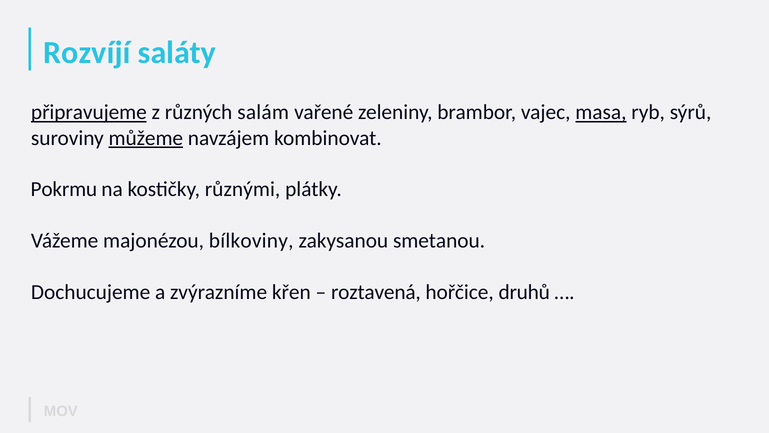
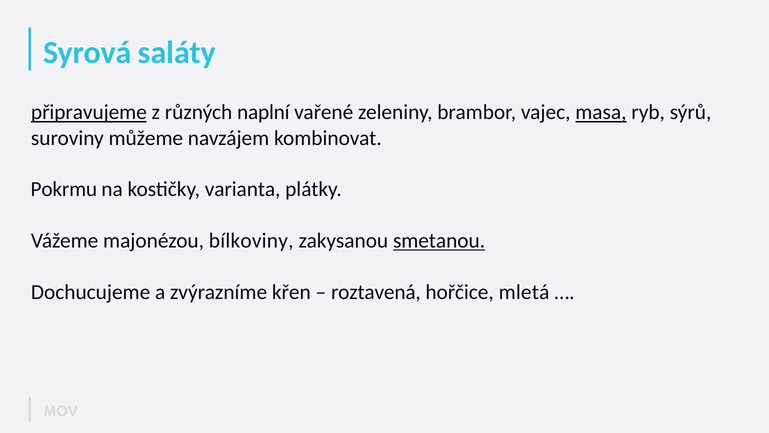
Rozvíjí: Rozvíjí -> Syrová
salám: salám -> naplní
můžeme underline: present -> none
různými: různými -> varianta
smetanou underline: none -> present
druhů: druhů -> mletá
